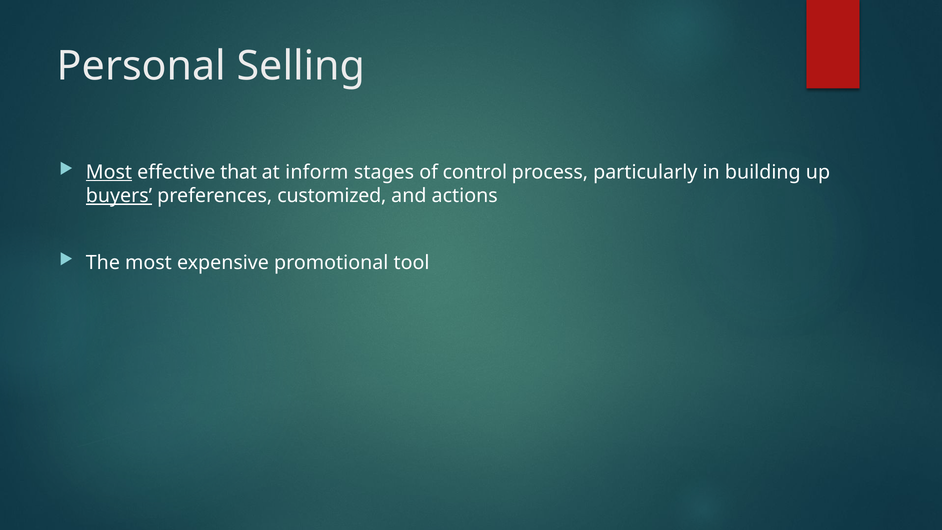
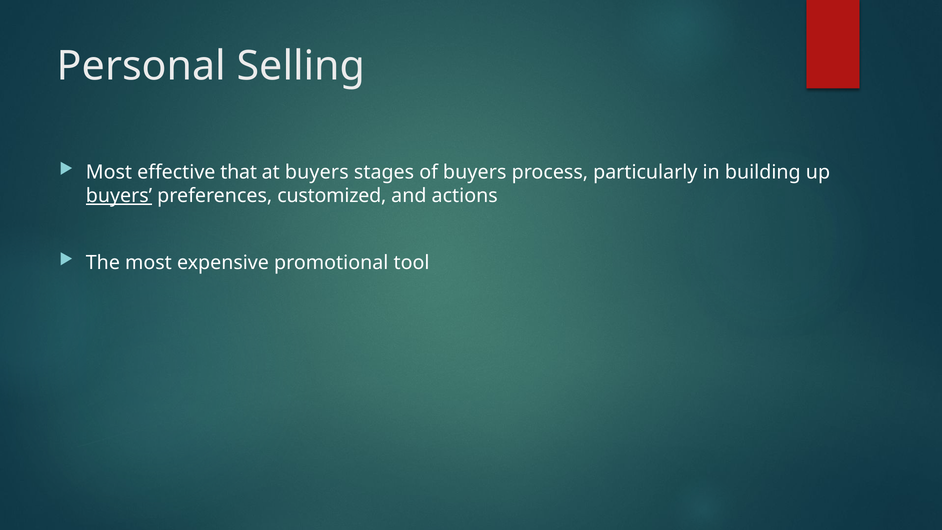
Most at (109, 172) underline: present -> none
at inform: inform -> buyers
of control: control -> buyers
